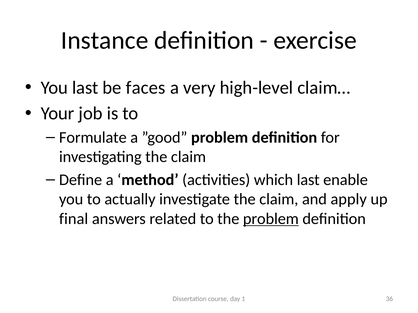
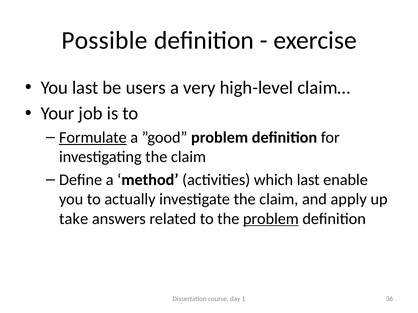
Instance: Instance -> Possible
faces: faces -> users
Formulate underline: none -> present
final: final -> take
